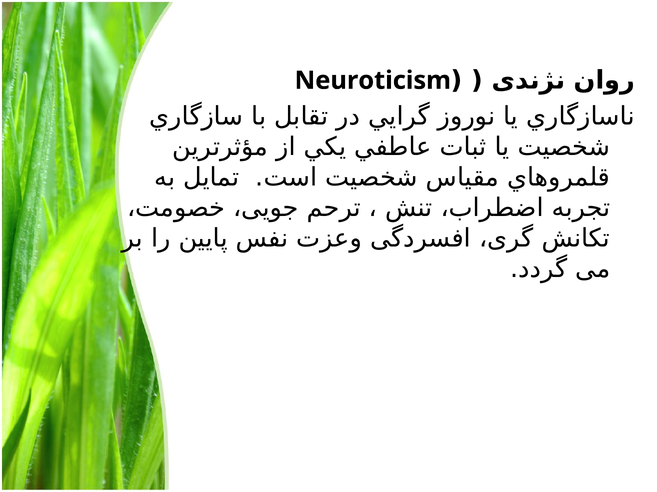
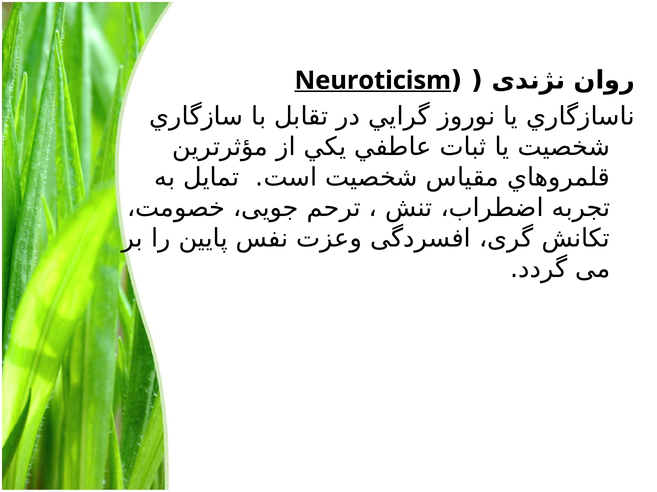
Neuroticism underline: none -> present
